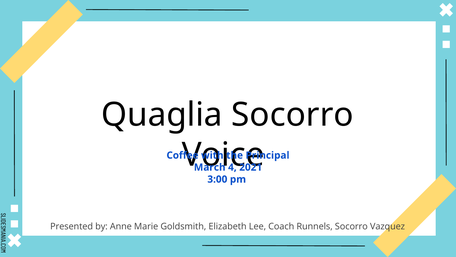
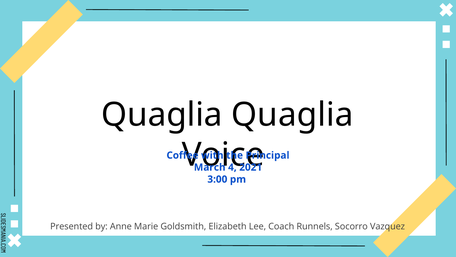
Quaglia Socorro: Socorro -> Quaglia
